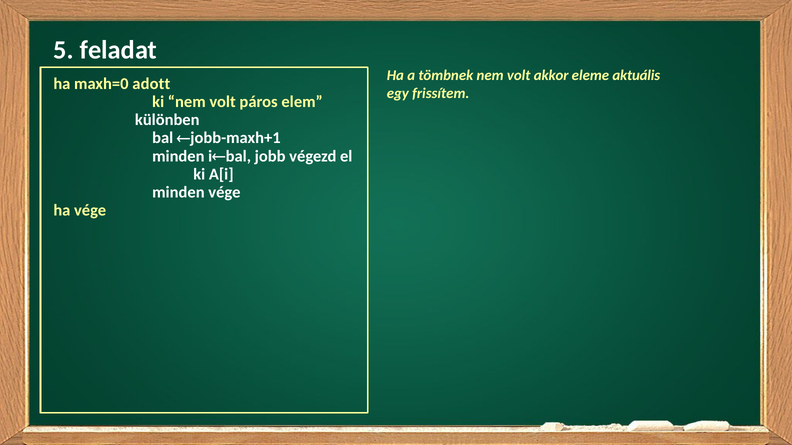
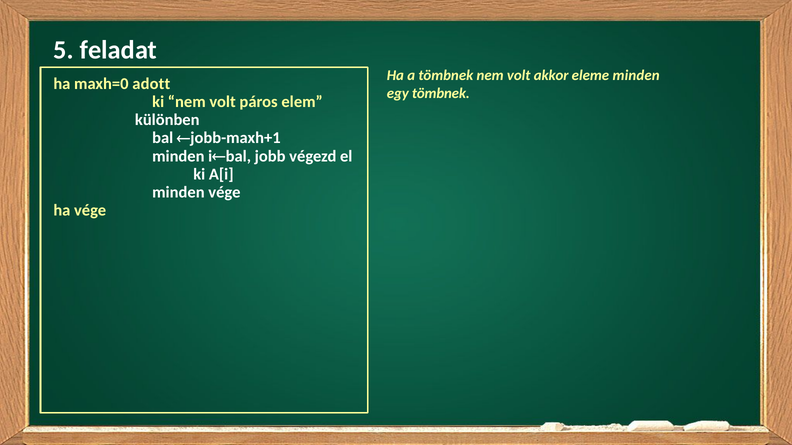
eleme aktuális: aktuális -> minden
egy frissítem: frissítem -> tömbnek
